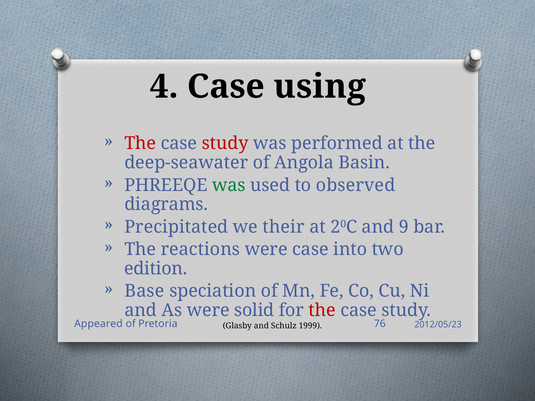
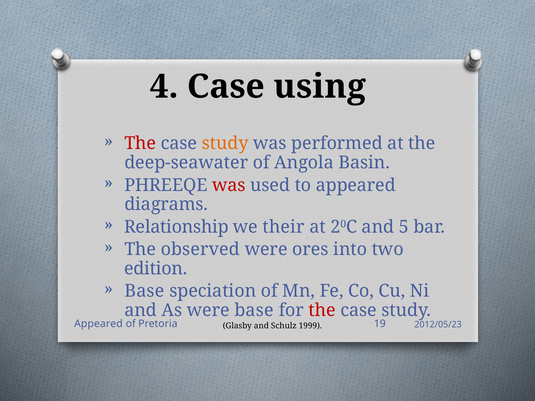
study at (225, 144) colour: red -> orange
was at (229, 185) colour: green -> red
to observed: observed -> appeared
Precipitated: Precipitated -> Relationship
9: 9 -> 5
reactions: reactions -> observed
were case: case -> ores
were solid: solid -> base
76: 76 -> 19
